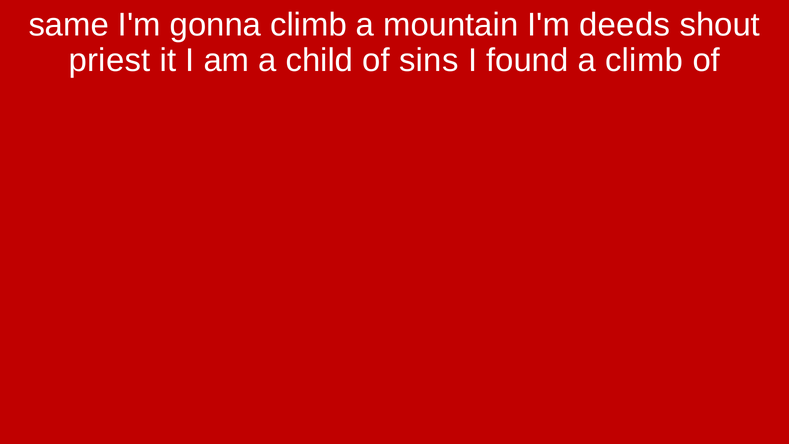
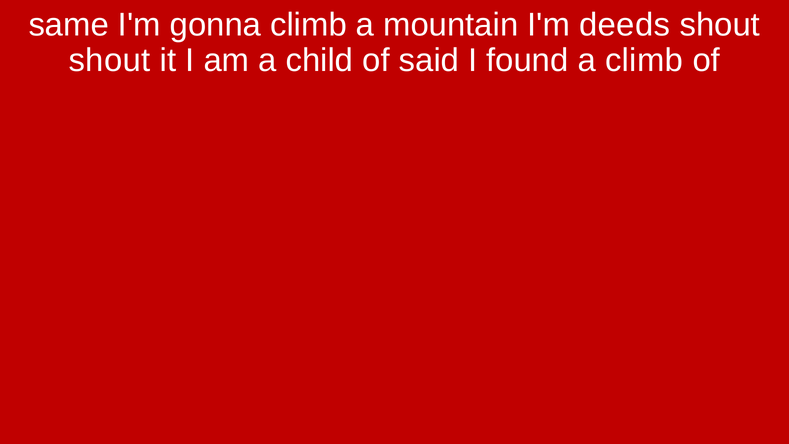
priest at (110, 61): priest -> shout
sins: sins -> said
